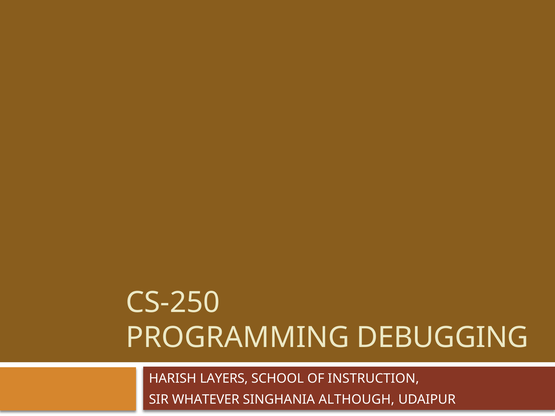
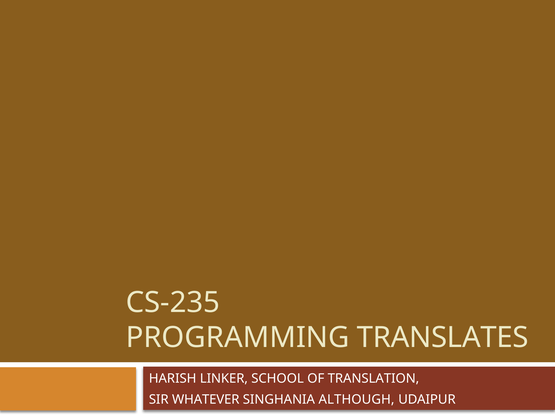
CS-250: CS-250 -> CS-235
DEBUGGING: DEBUGGING -> TRANSLATES
LAYERS: LAYERS -> LINKER
INSTRUCTION: INSTRUCTION -> TRANSLATION
